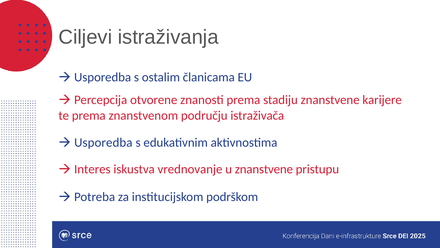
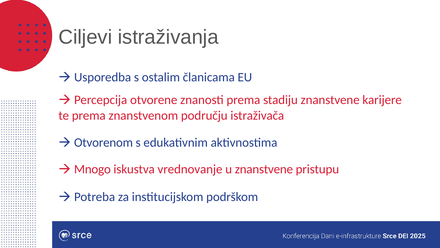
Usporedba at (103, 142): Usporedba -> Otvorenom
Interes: Interes -> Mnogo
